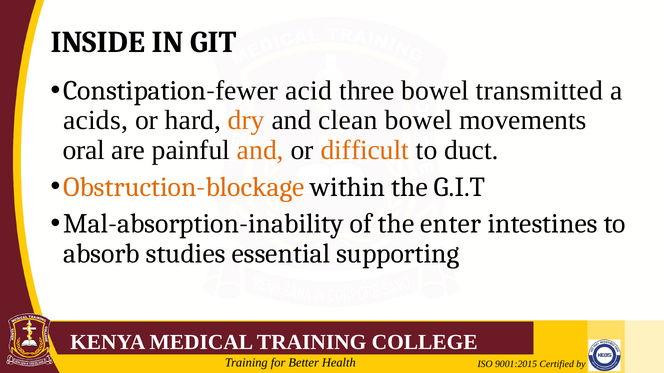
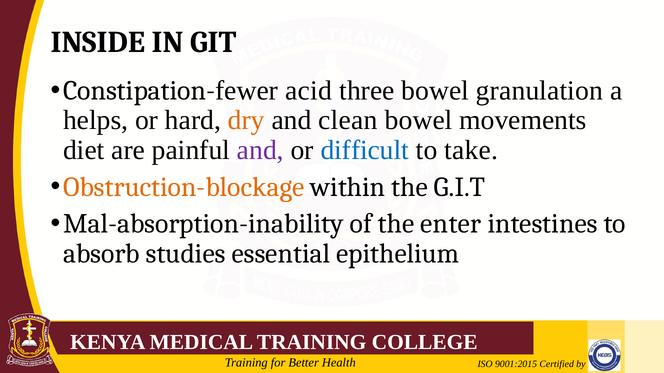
transmitted: transmitted -> granulation
acids: acids -> helps
oral: oral -> diet
and at (260, 150) colour: orange -> purple
difficult colour: orange -> blue
duct: duct -> take
supporting: supporting -> epithelium
